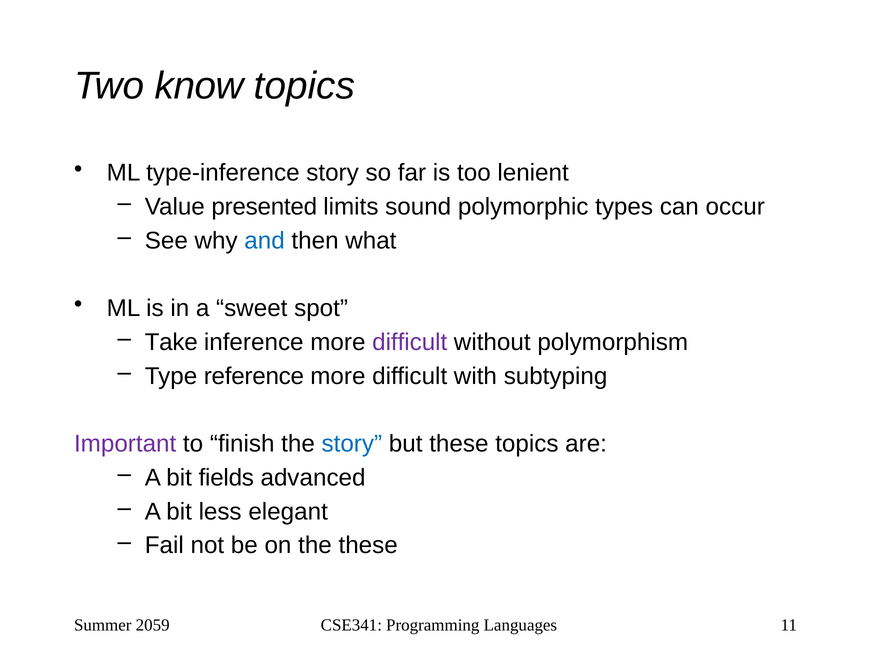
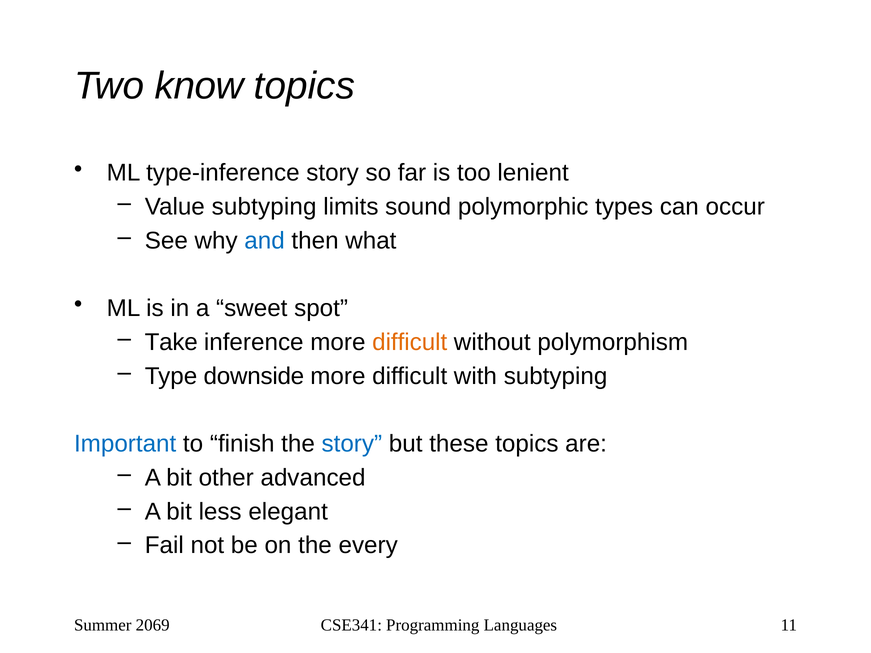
Value presented: presented -> subtyping
difficult at (410, 342) colour: purple -> orange
reference: reference -> downside
Important colour: purple -> blue
fields: fields -> other
the these: these -> every
2059: 2059 -> 2069
